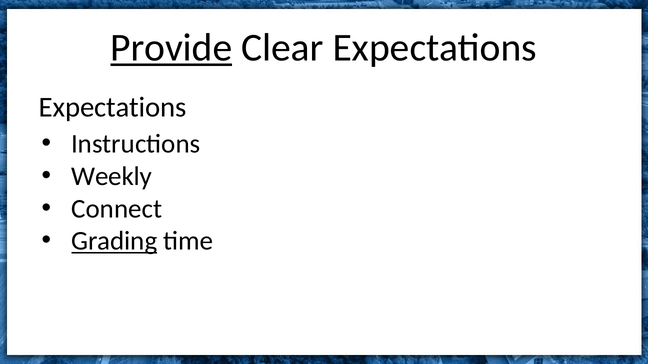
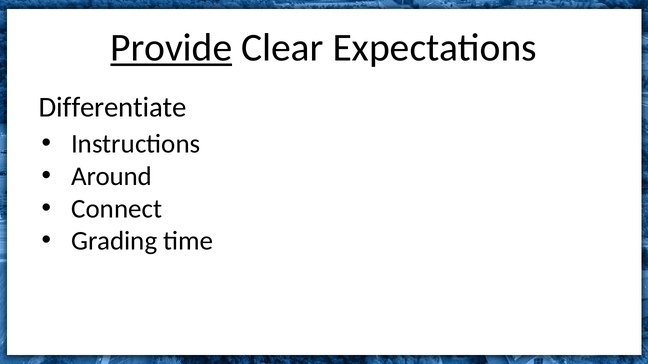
Expectations at (113, 108): Expectations -> Differentiate
Weekly: Weekly -> Around
Grading underline: present -> none
